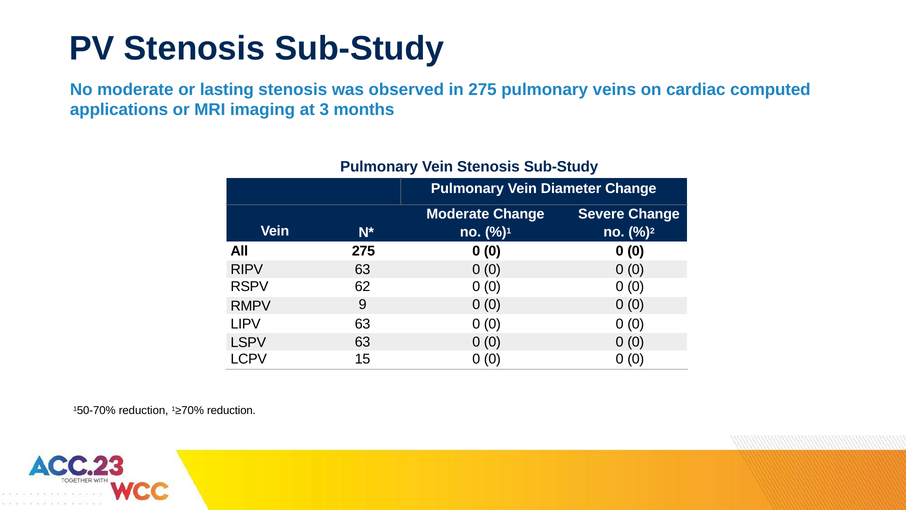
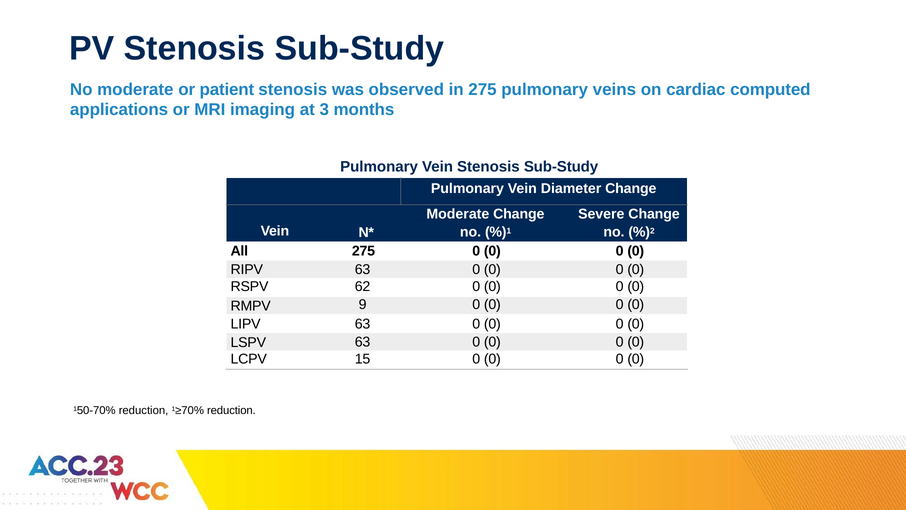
lasting: lasting -> patient
